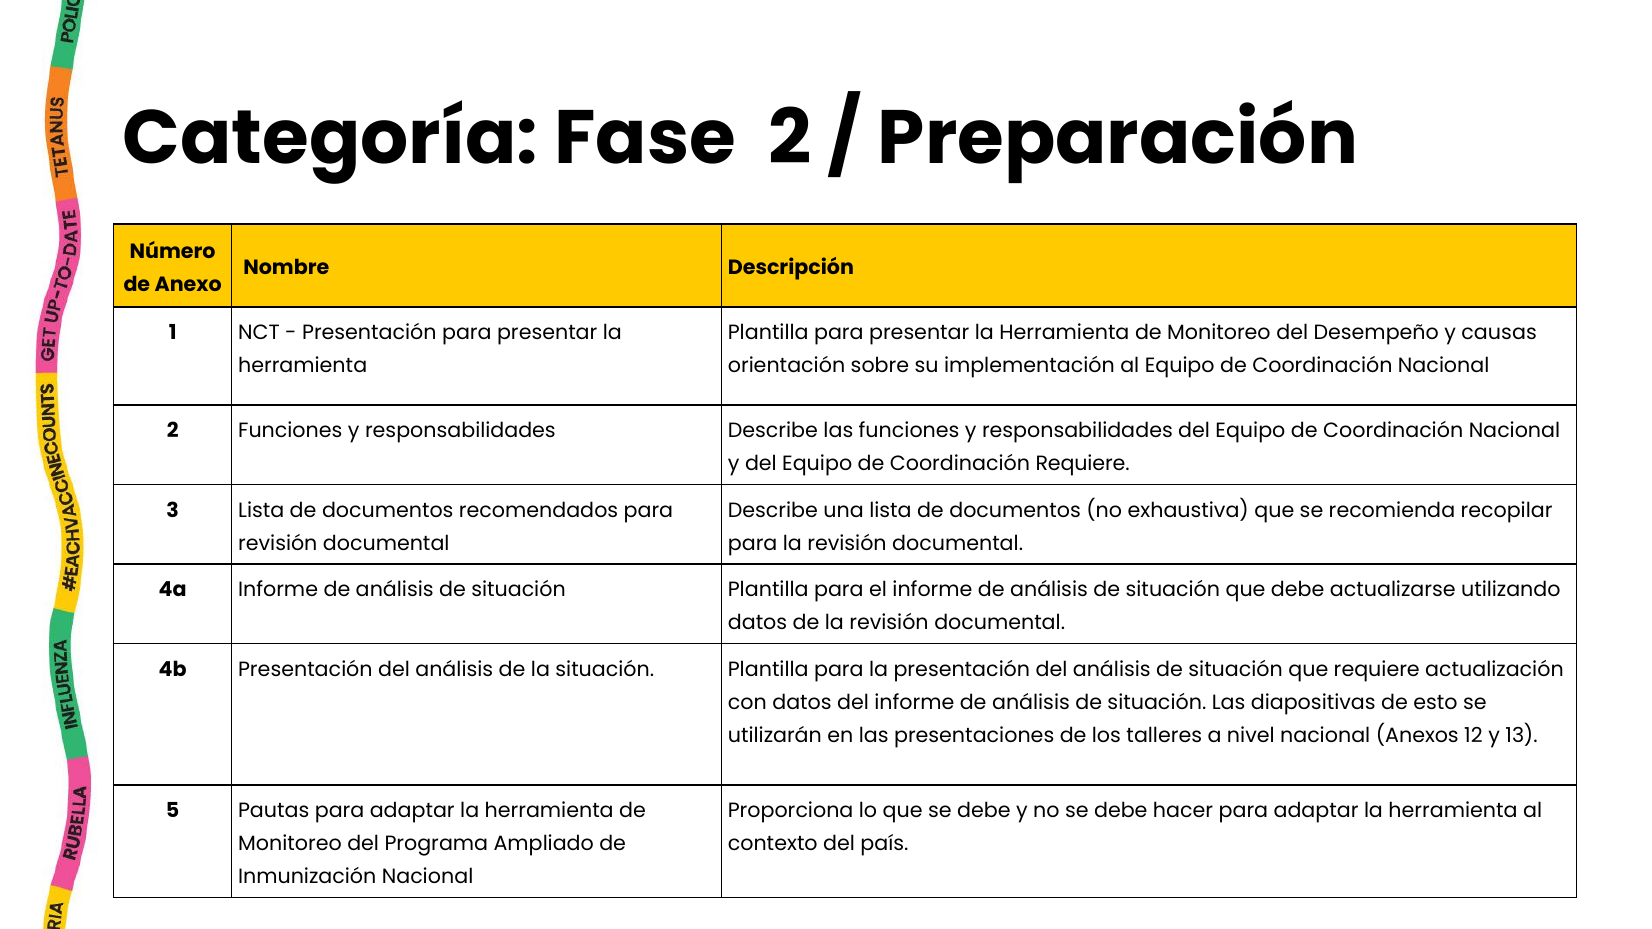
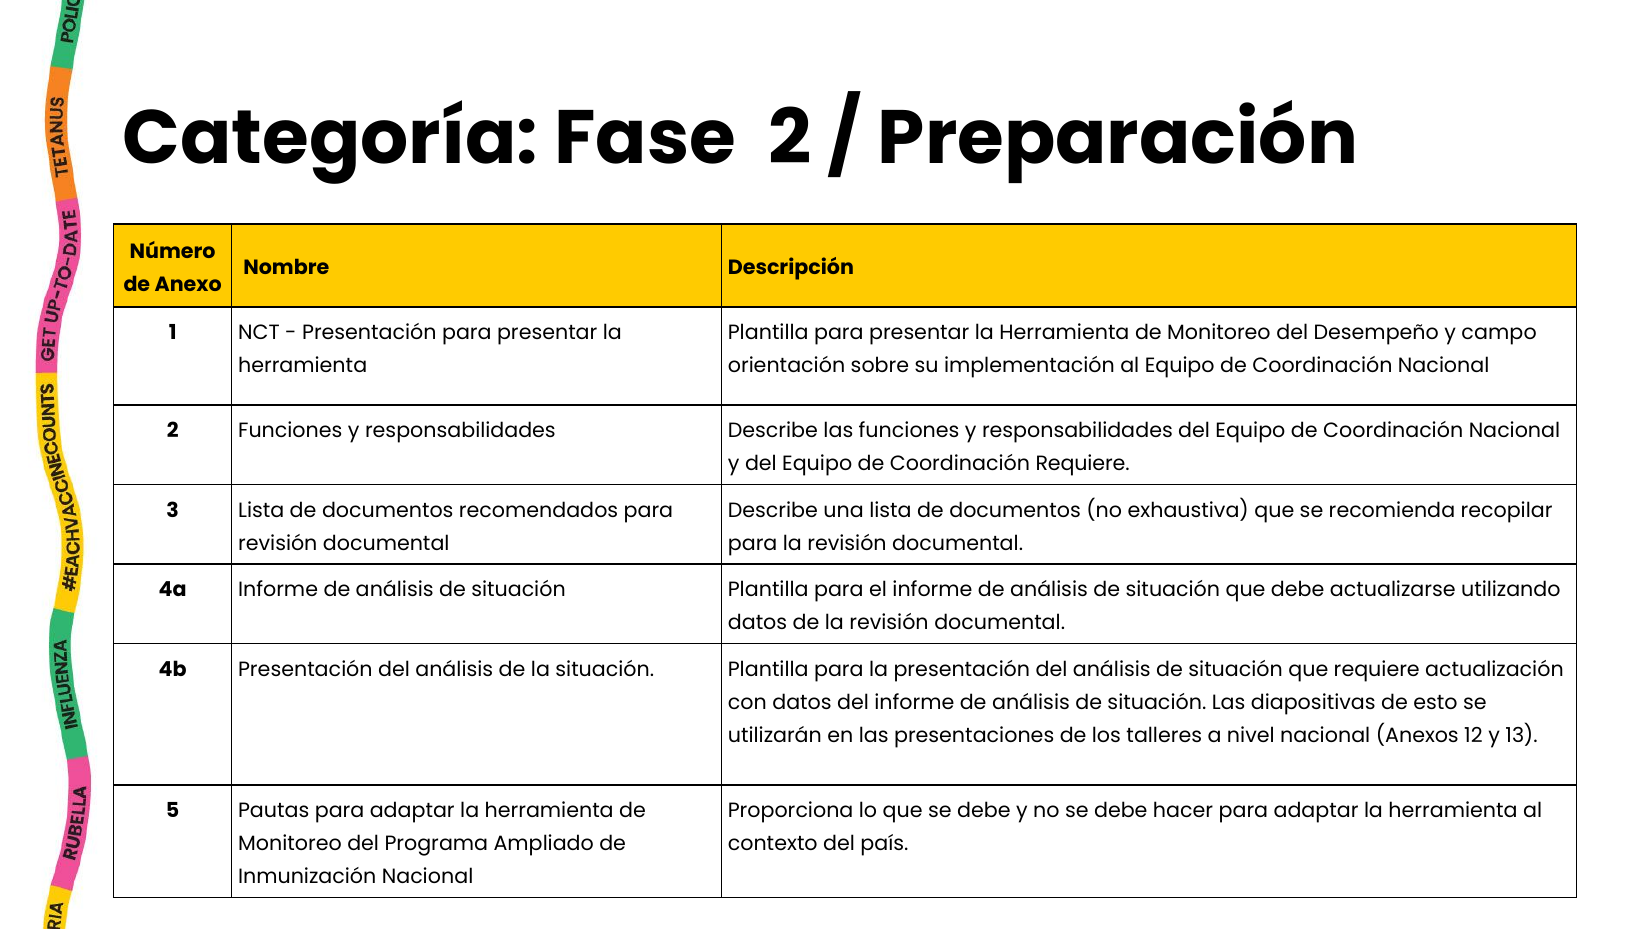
causas: causas -> campo
